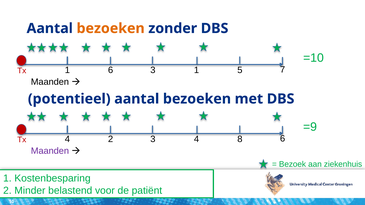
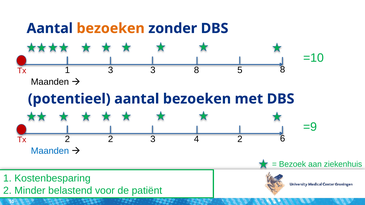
1 6: 6 -> 3
3 1: 1 -> 8
5 7: 7 -> 8
Tx 4: 4 -> 2
4 8: 8 -> 2
Maanden at (50, 151) colour: purple -> blue
